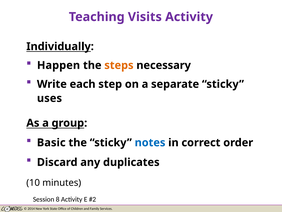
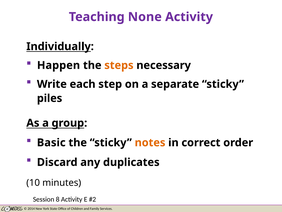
Visits: Visits -> None
uses: uses -> piles
notes colour: blue -> orange
